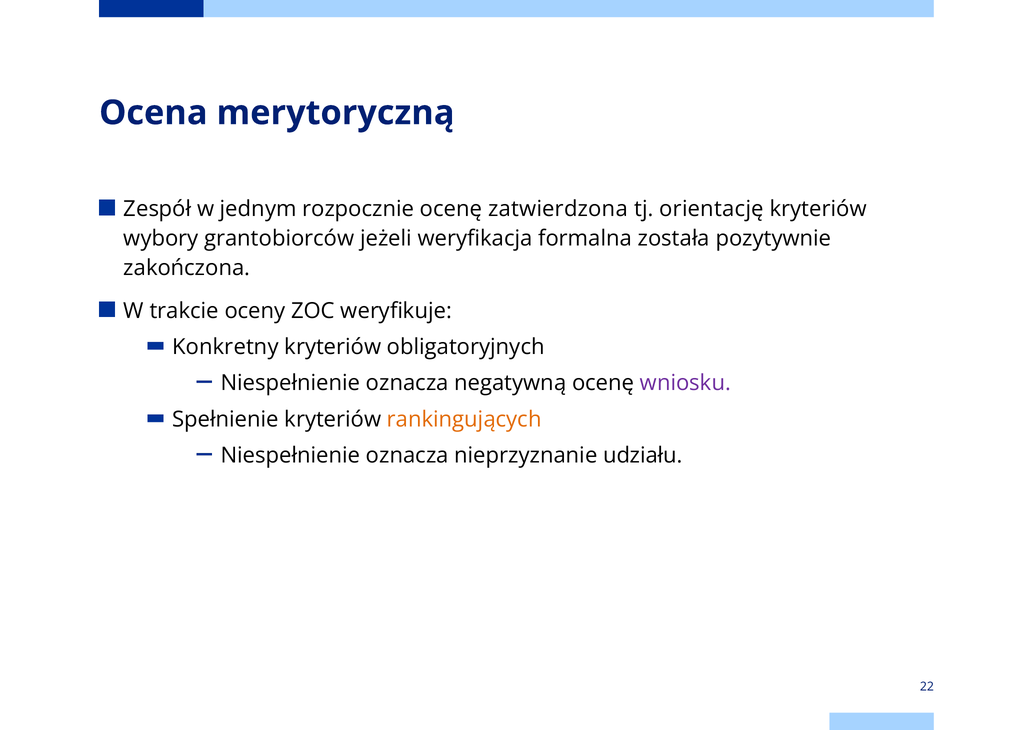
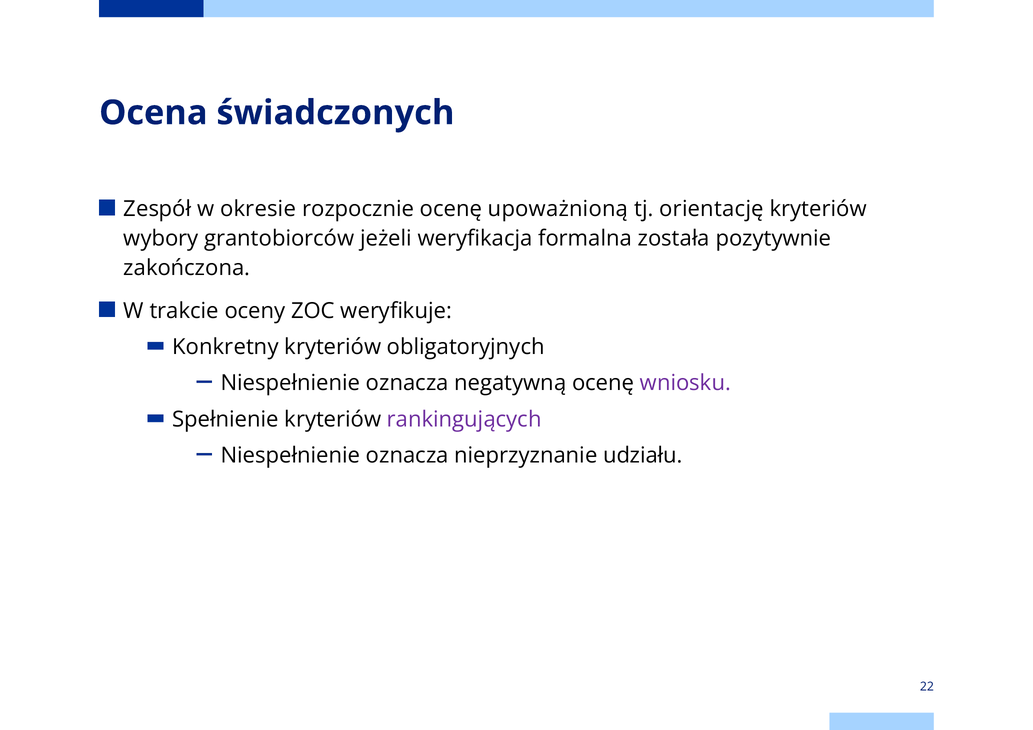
merytoryczną: merytoryczną -> świadczonych
jednym: jednym -> okresie
zatwierdzona: zatwierdzona -> upoważnioną
rankingujących colour: orange -> purple
